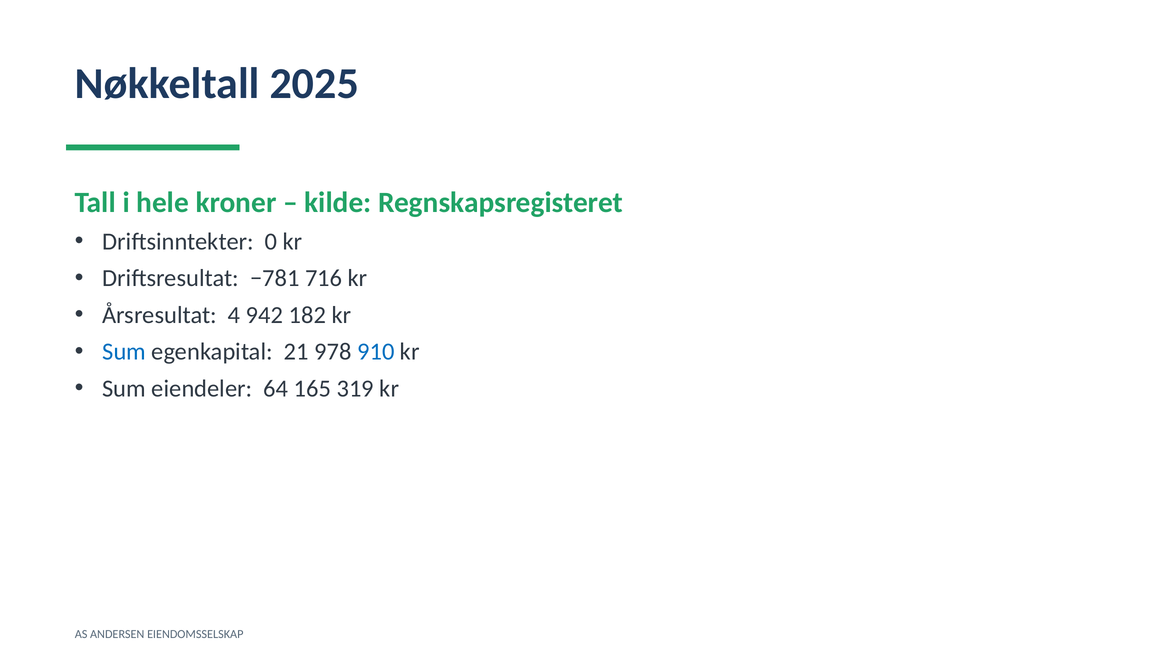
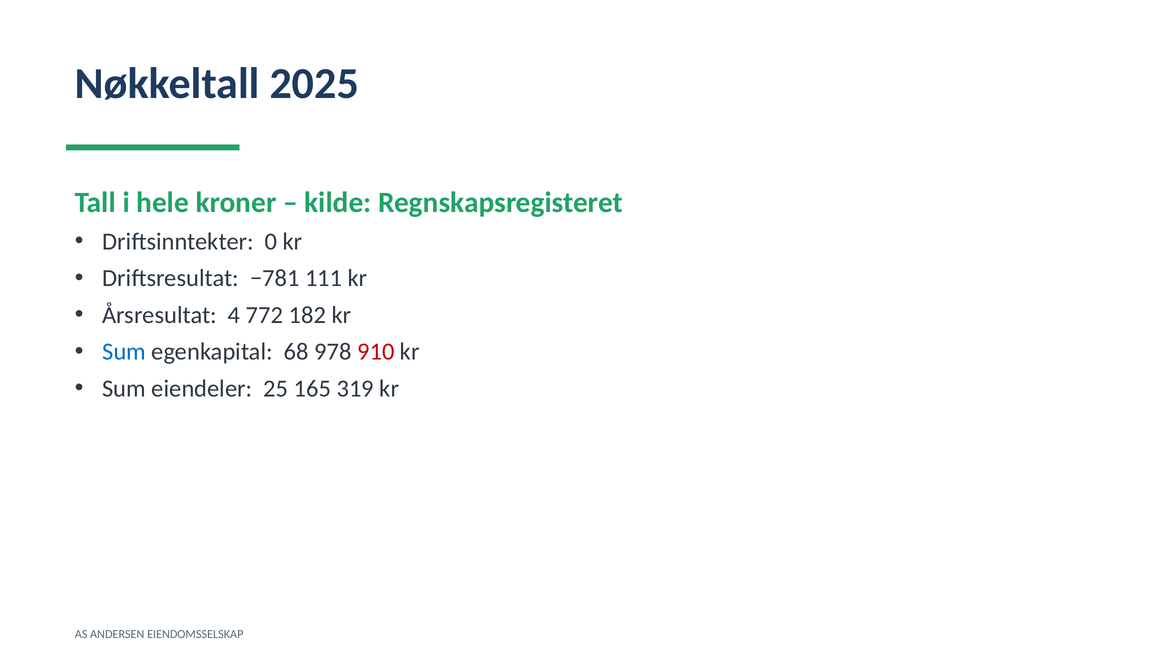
716: 716 -> 111
942: 942 -> 772
21: 21 -> 68
910 colour: blue -> red
64: 64 -> 25
